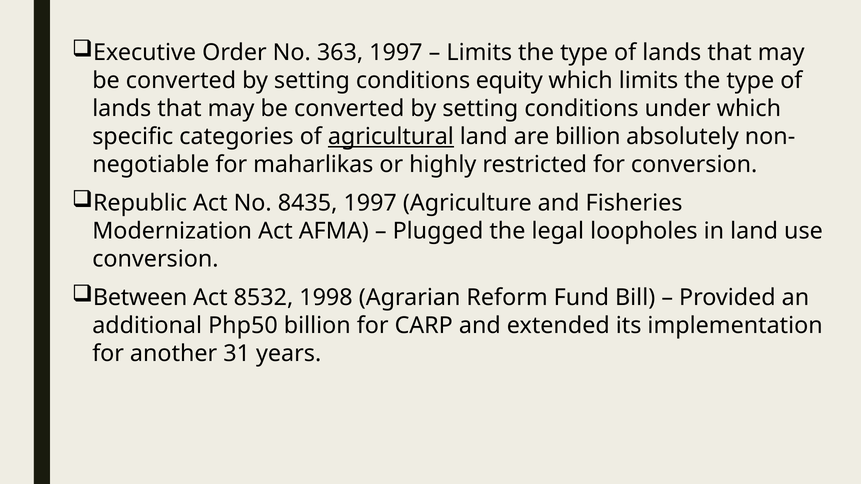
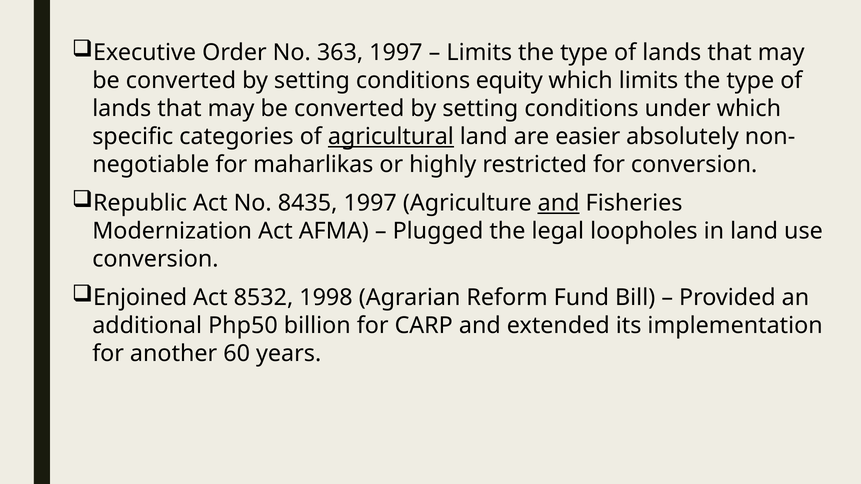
are billion: billion -> easier
and at (559, 203) underline: none -> present
Between: Between -> Enjoined
31: 31 -> 60
